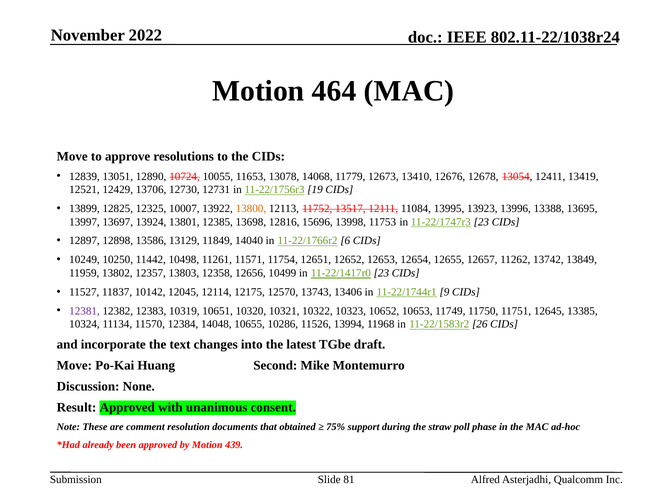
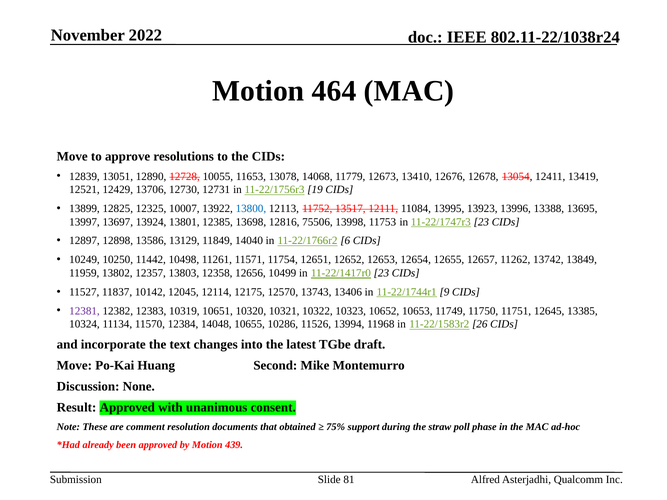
10724: 10724 -> 12728
13800 colour: orange -> blue
15696: 15696 -> 75506
